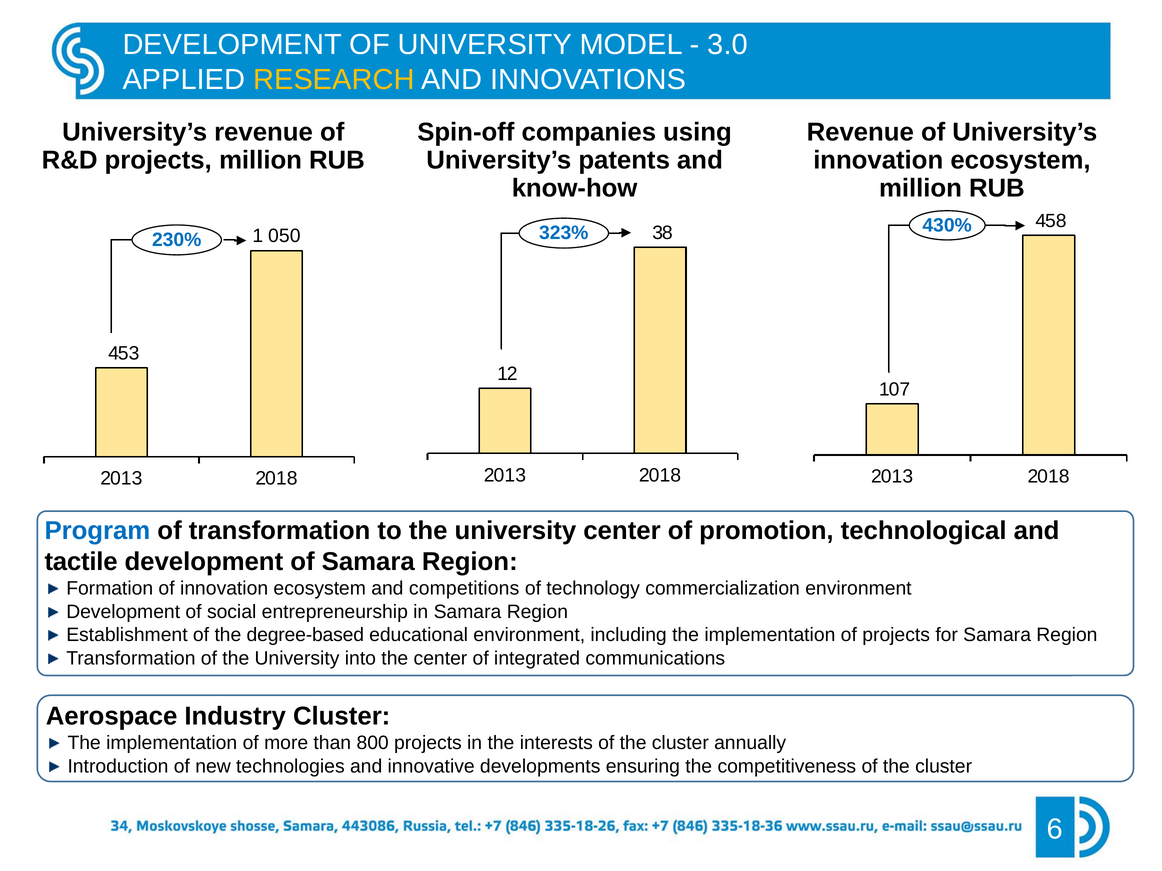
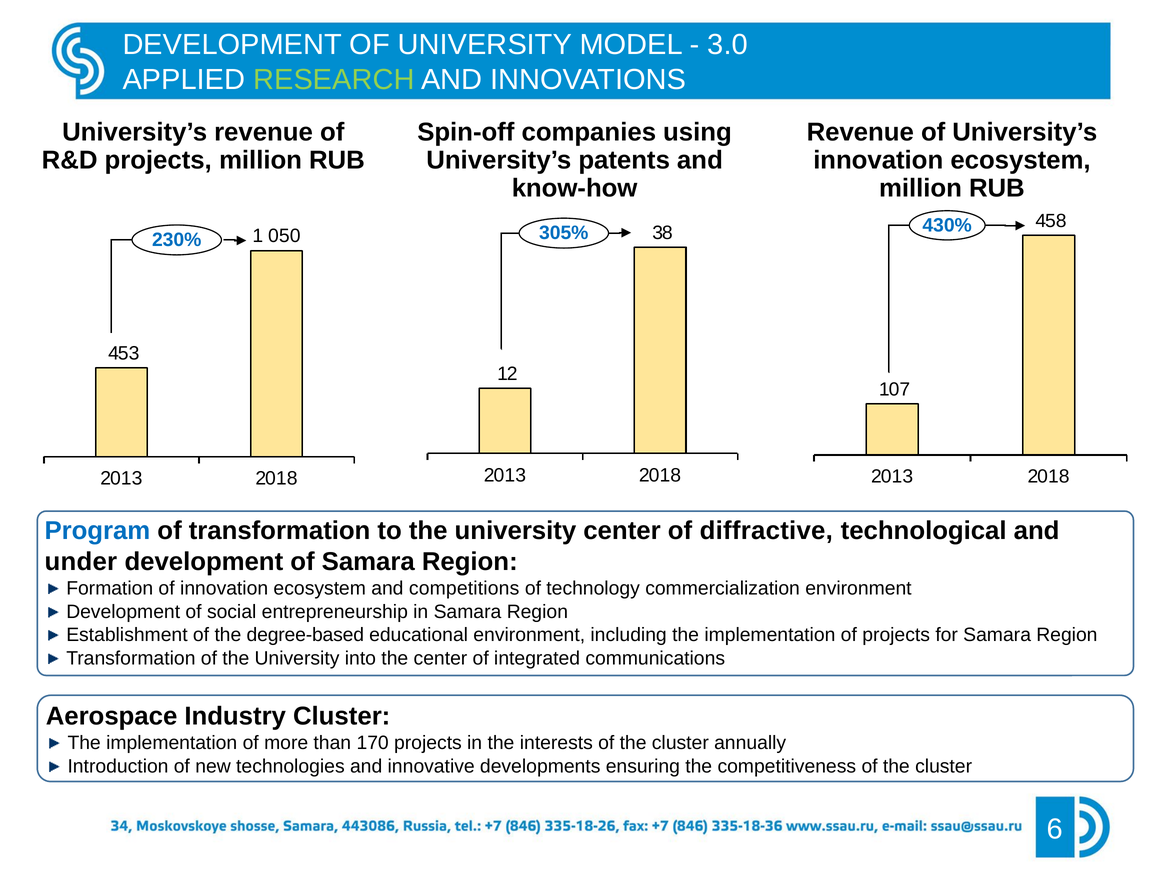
RESEARCH colour: yellow -> light green
323%: 323% -> 305%
promotion: promotion -> diffractive
tactile: tactile -> under
800: 800 -> 170
